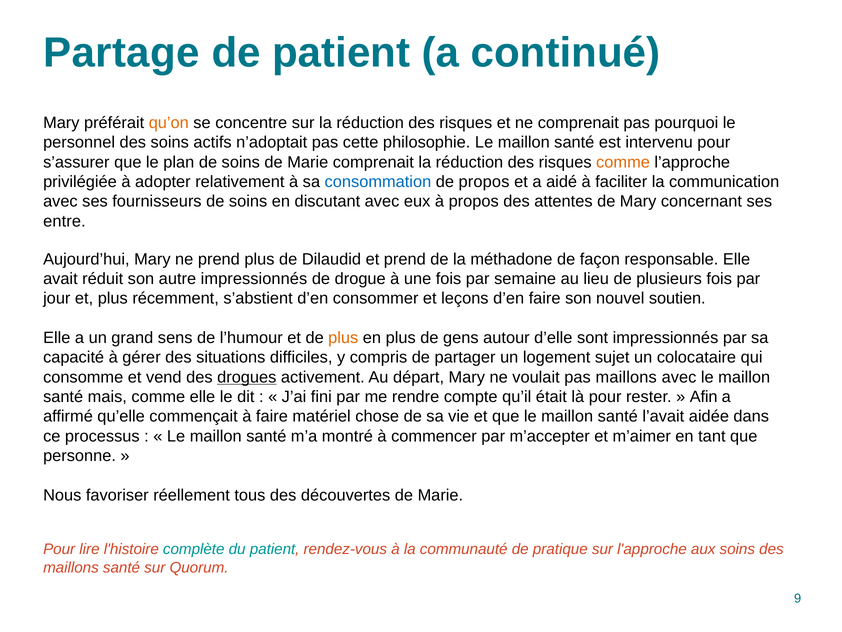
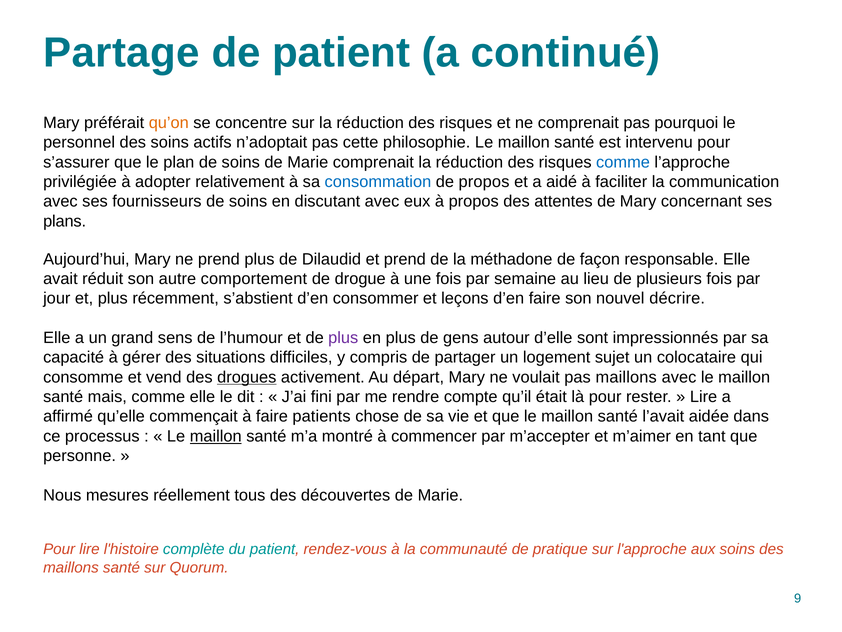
comme at (623, 162) colour: orange -> blue
entre: entre -> plans
autre impressionnés: impressionnés -> comportement
soutien: soutien -> décrire
plus at (343, 338) colour: orange -> purple
Afin at (704, 397): Afin -> Lire
matériel: matériel -> patients
maillon at (216, 436) underline: none -> present
favoriser: favoriser -> mesures
